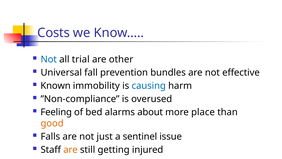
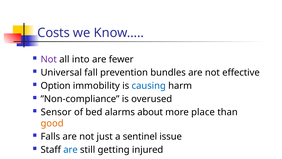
Not at (49, 59) colour: blue -> purple
trial: trial -> into
other: other -> fewer
Known: Known -> Option
Feeling: Feeling -> Sensor
are at (70, 149) colour: orange -> blue
